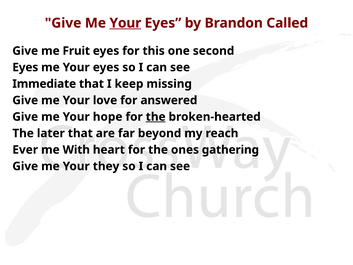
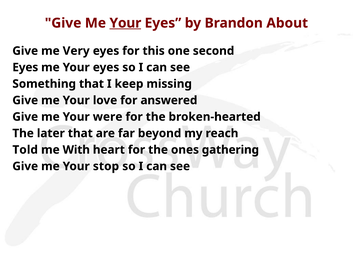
Called: Called -> About
Fruit: Fruit -> Very
Immediate: Immediate -> Something
hope: hope -> were
the at (156, 117) underline: present -> none
Ever: Ever -> Told
they: they -> stop
